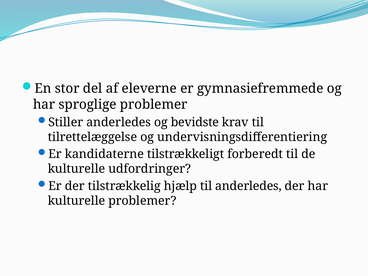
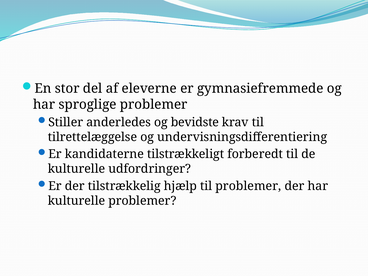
til anderledes: anderledes -> problemer
